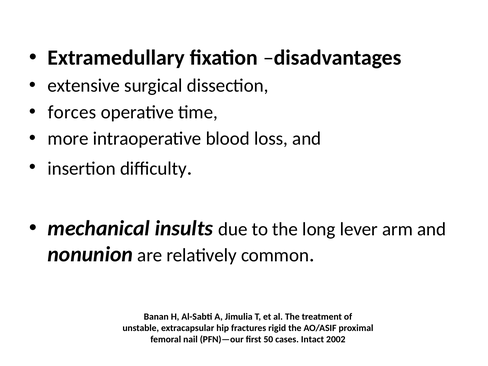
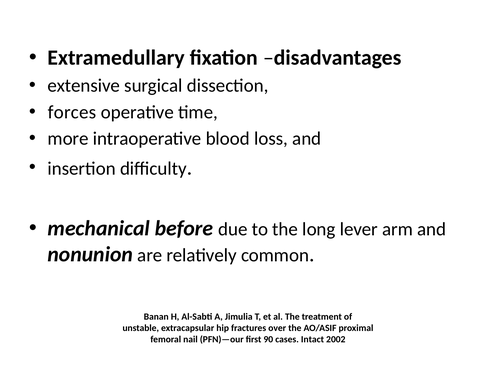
insults: insults -> before
rigid: rigid -> over
50: 50 -> 90
